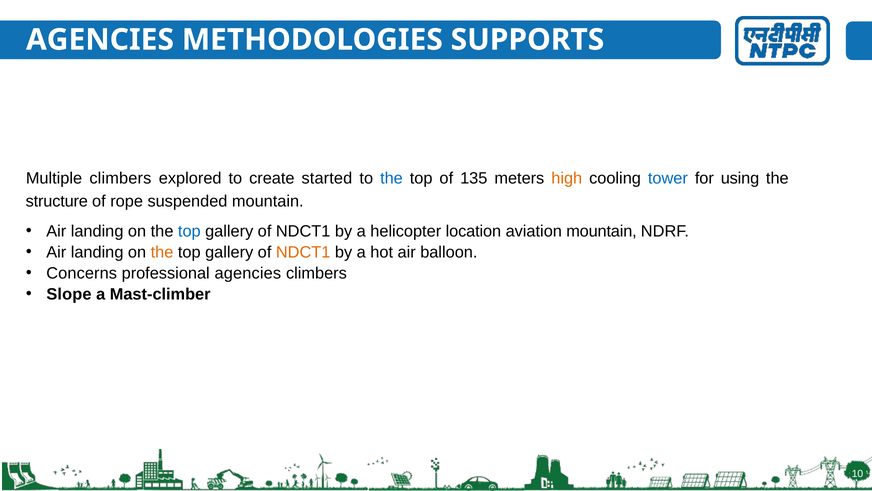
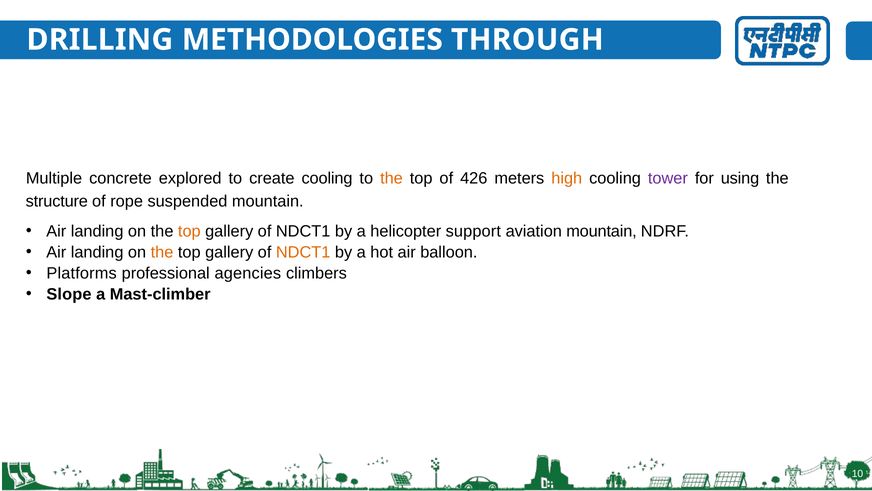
AGENCIES at (100, 40): AGENCIES -> DRILLING
SUPPORTS: SUPPORTS -> THROUGH
Multiple climbers: climbers -> concrete
create started: started -> cooling
the at (391, 178) colour: blue -> orange
135: 135 -> 426
tower colour: blue -> purple
top at (189, 231) colour: blue -> orange
location: location -> support
Concerns: Concerns -> Platforms
